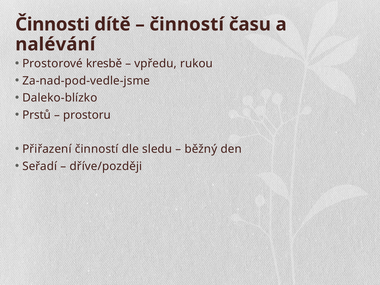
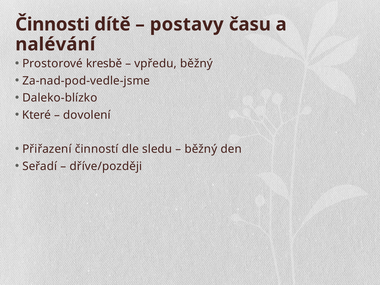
činností at (187, 24): činností -> postavy
vpředu rukou: rukou -> běžný
Prstů: Prstů -> Které
prostoru: prostoru -> dovolení
